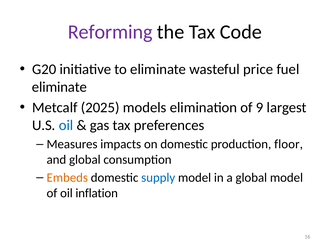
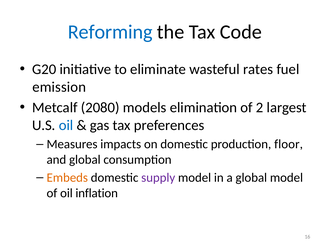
Reforming colour: purple -> blue
price: price -> rates
eliminate at (59, 87): eliminate -> emission
2025: 2025 -> 2080
9: 9 -> 2
supply colour: blue -> purple
